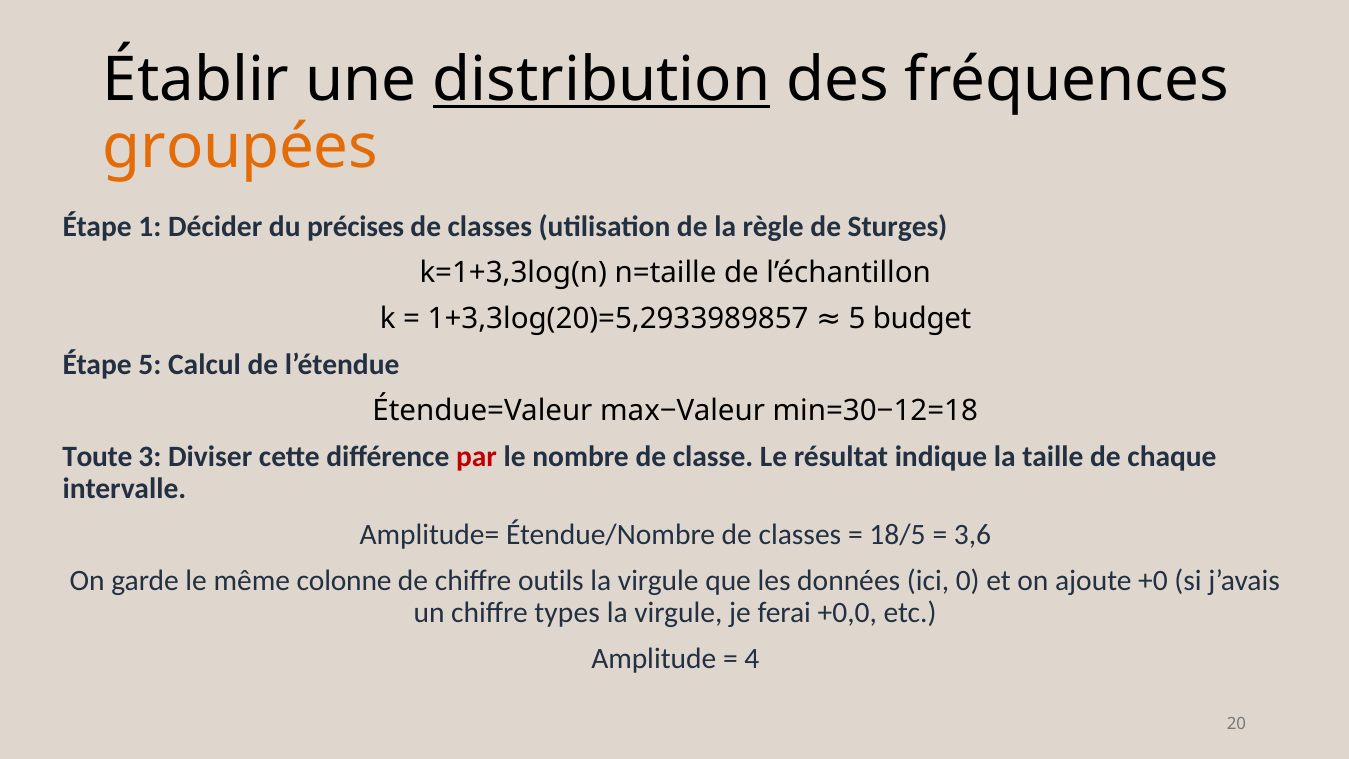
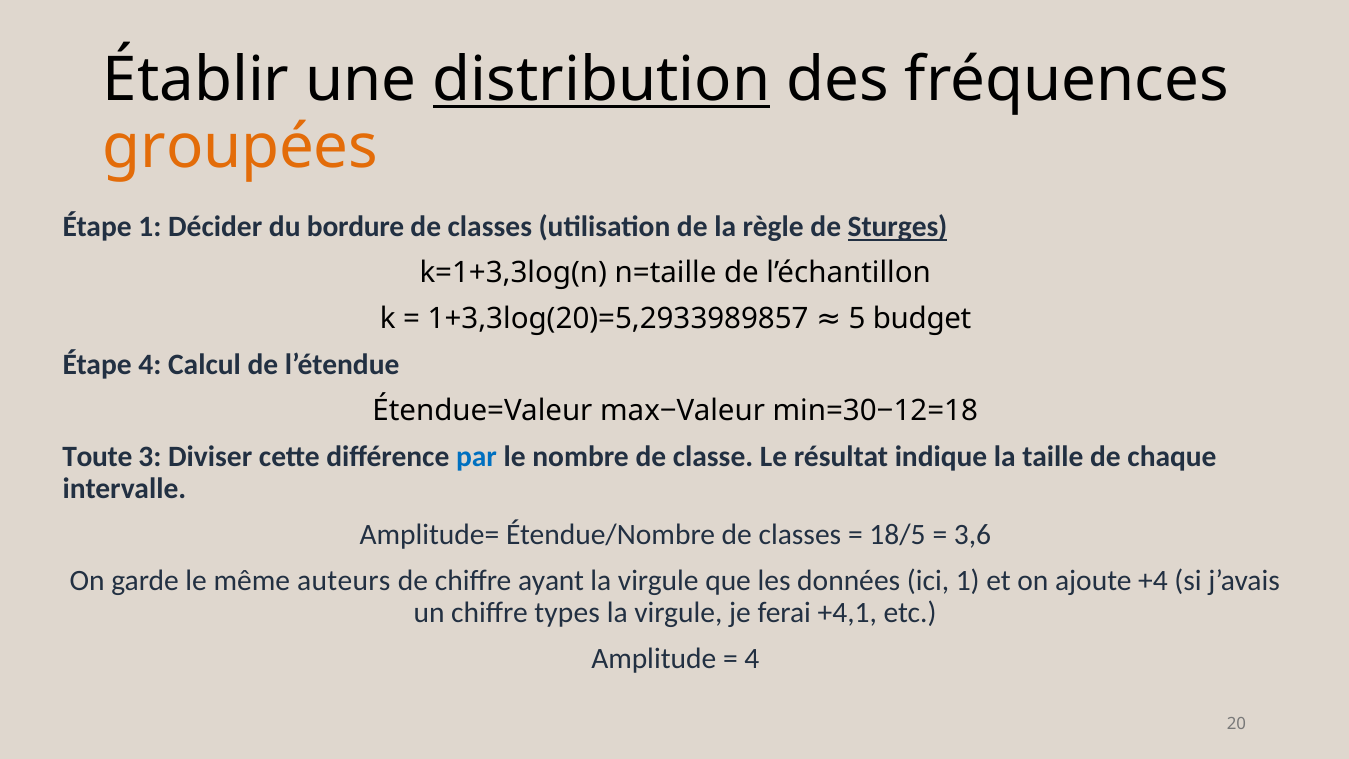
précises: précises -> bordure
Sturges underline: none -> present
Étape 5: 5 -> 4
par colour: red -> blue
colonne: colonne -> auteurs
outils: outils -> ayant
ici 0: 0 -> 1
+0: +0 -> +4
+0,0: +0,0 -> +4,1
